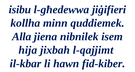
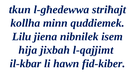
isibu: isibu -> tkun
jiġifieri: jiġifieri -> striħajt
Alla: Alla -> Lilu
